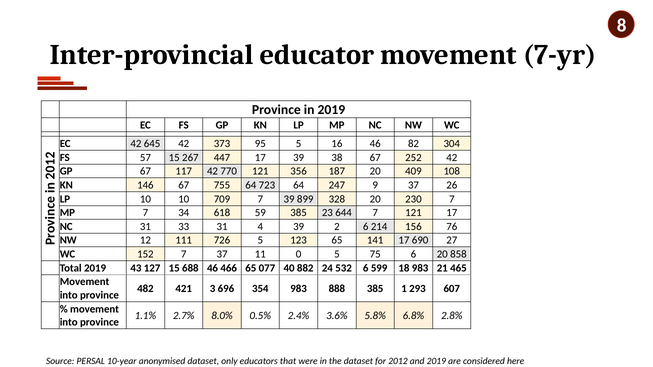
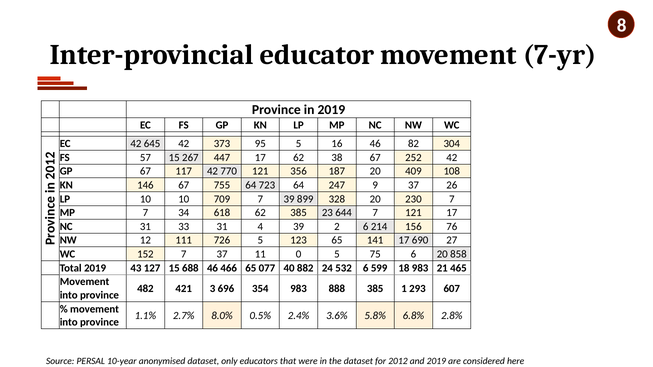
17 39: 39 -> 62
618 59: 59 -> 62
